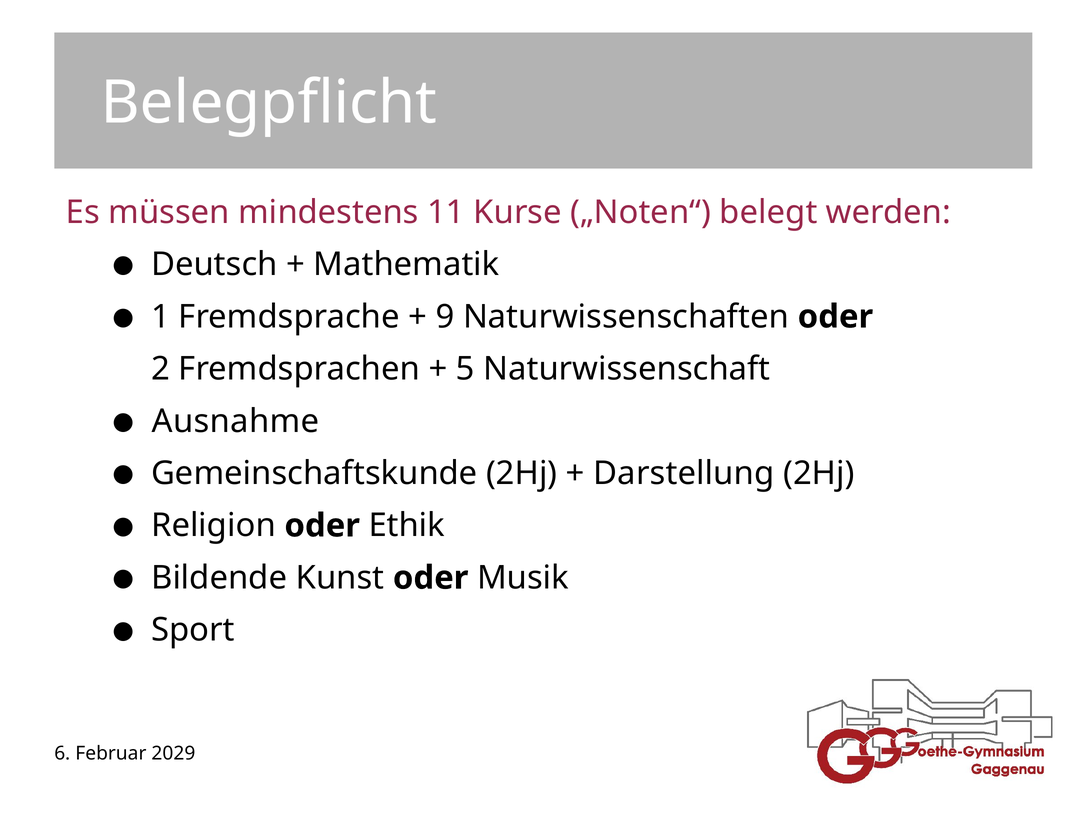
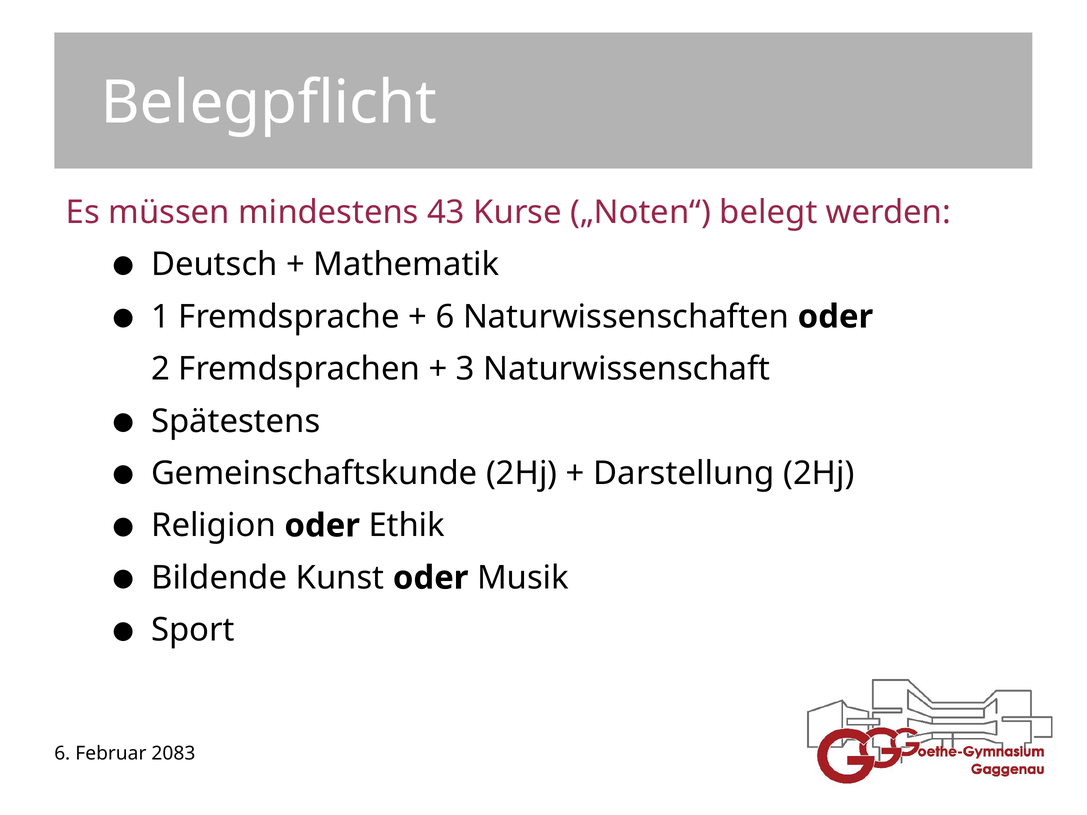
11: 11 -> 43
9 at (445, 317): 9 -> 6
5: 5 -> 3
Ausnahme: Ausnahme -> Spätestens
2029: 2029 -> 2083
